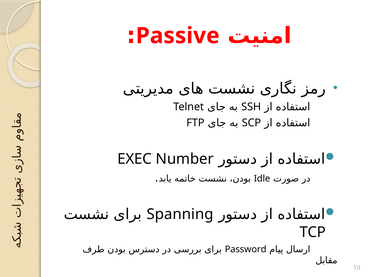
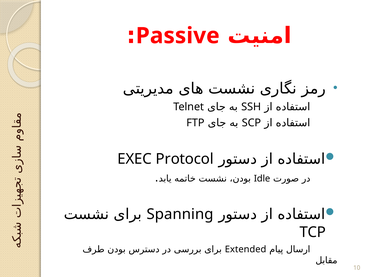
Number: Number -> Protocol
Password: Password -> Extended
